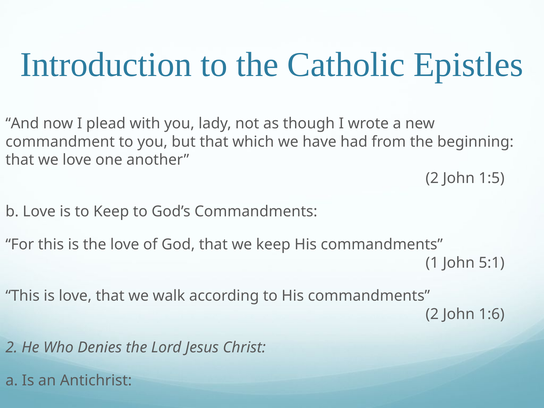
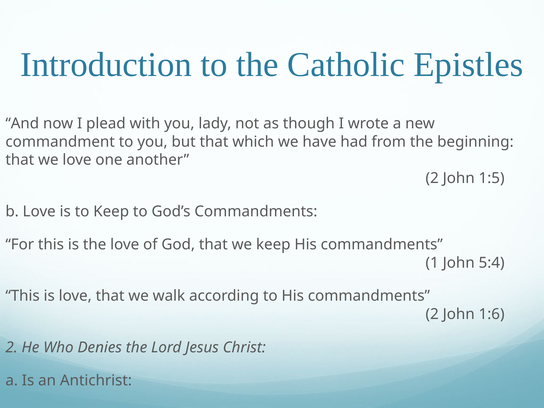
5:1: 5:1 -> 5:4
